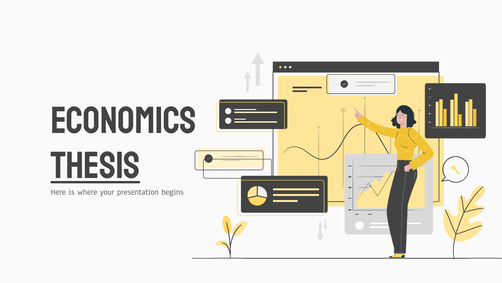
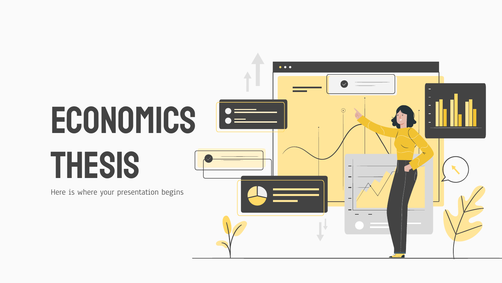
thesis underline: present -> none
